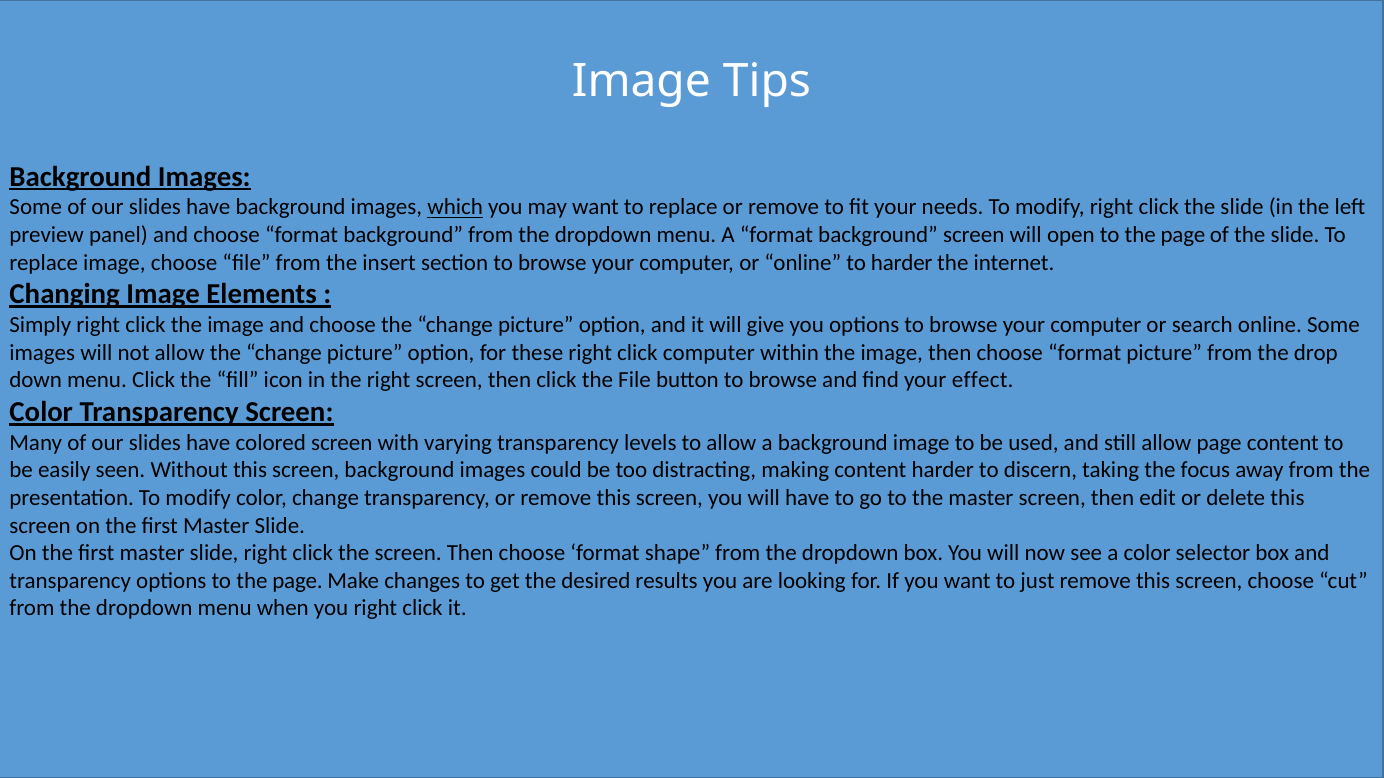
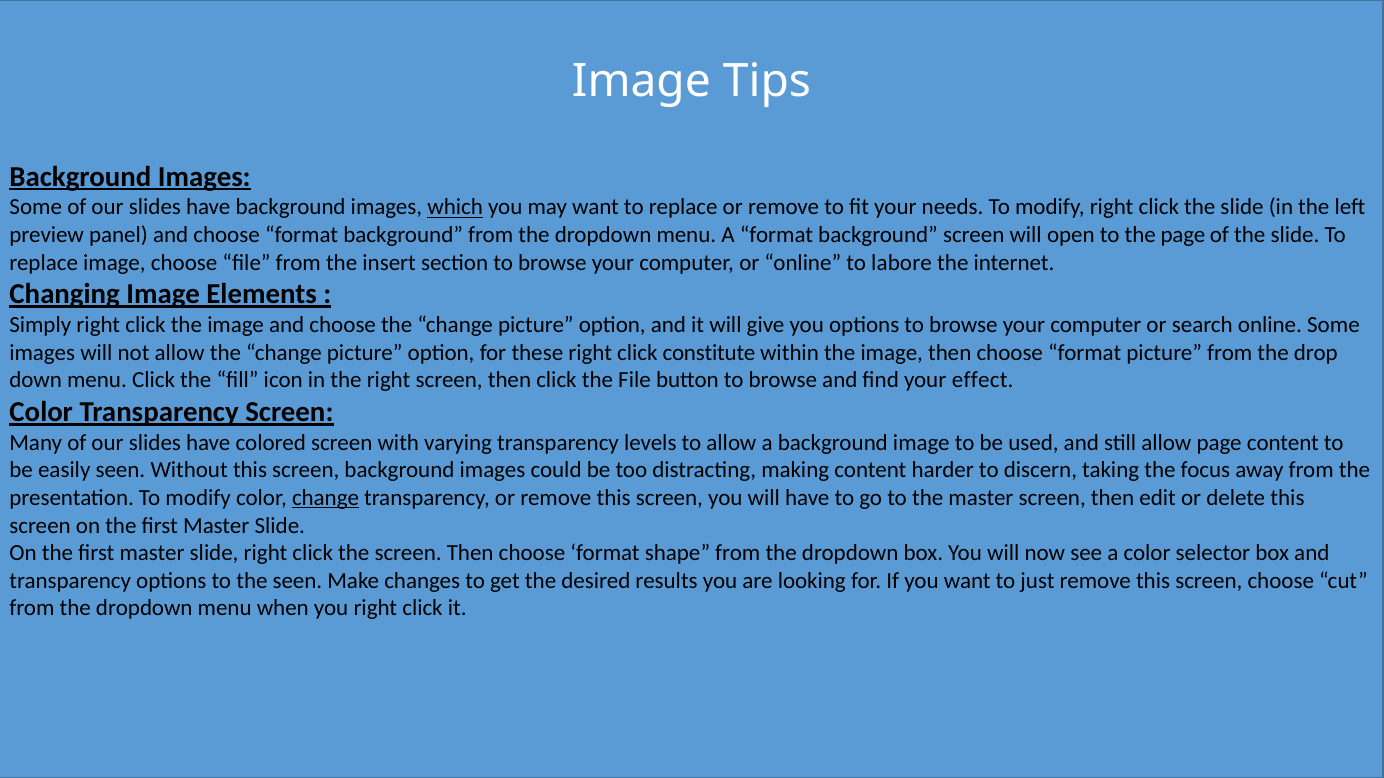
to harder: harder -> labore
click computer: computer -> constitute
change at (326, 498) underline: none -> present
options to the page: page -> seen
